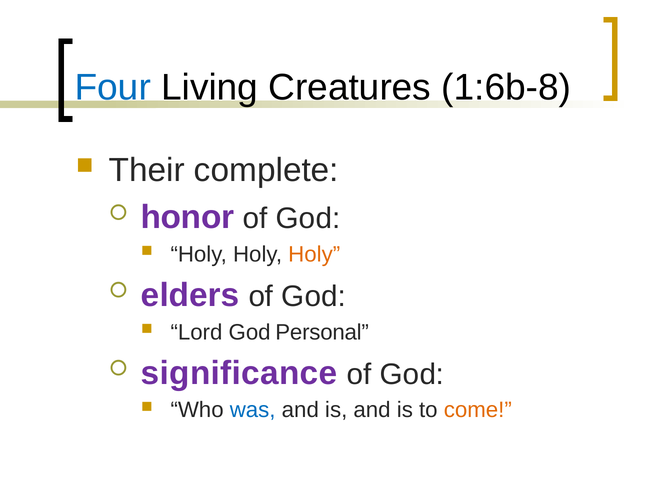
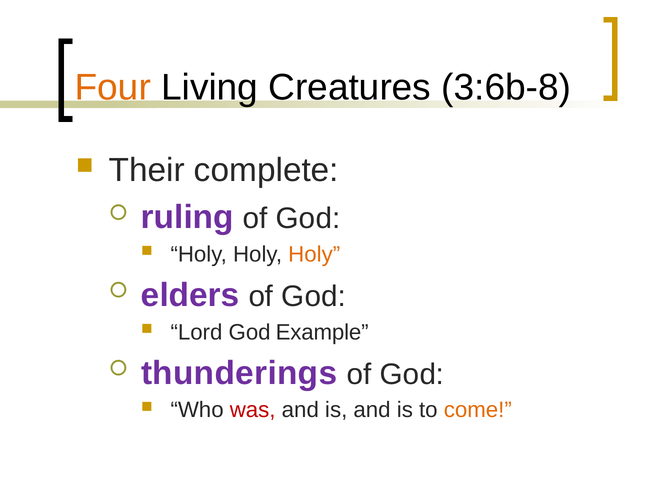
Four colour: blue -> orange
1:6b-8: 1:6b-8 -> 3:6b-8
honor: honor -> ruling
Personal: Personal -> Example
significance: significance -> thunderings
was colour: blue -> red
